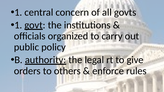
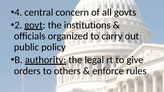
1 at (18, 12): 1 -> 4
1 at (18, 25): 1 -> 2
